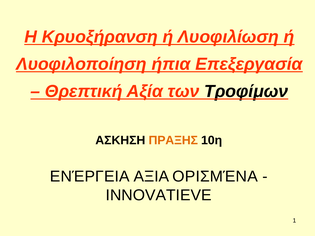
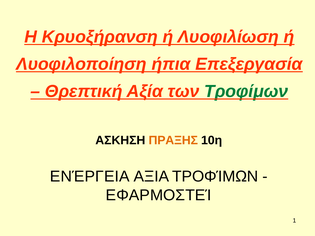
Τροφίμων at (246, 91) colour: black -> green
ΑΞΙΑ ΟΡΙΣΜΈΝΑ: ΟΡΙΣΜΈΝΑ -> ΤΡΟΦΊΜΩΝ
INNOVATIEVE: INNOVATIEVE -> ΕΦΑΡΜΟΣΤΕΊ
